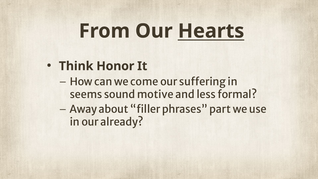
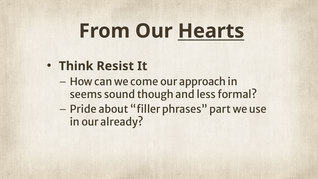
Honor: Honor -> Resist
suffering: suffering -> approach
motive: motive -> though
Away: Away -> Pride
